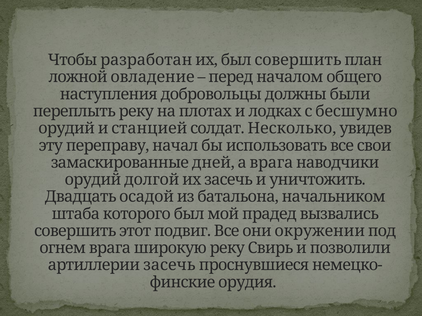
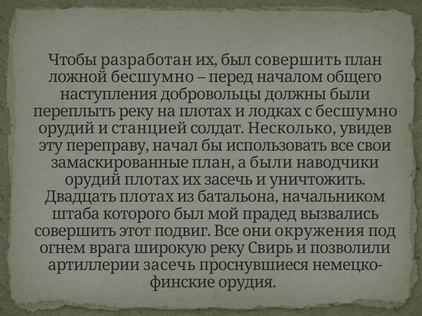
ложной овладение: овладение -> бесшумно
замаскированные дней: дней -> план
а врага: врага -> были
орудий долгой: долгой -> плотах
Двадцать осадой: осадой -> плотах
окружении: окружении -> окружения
